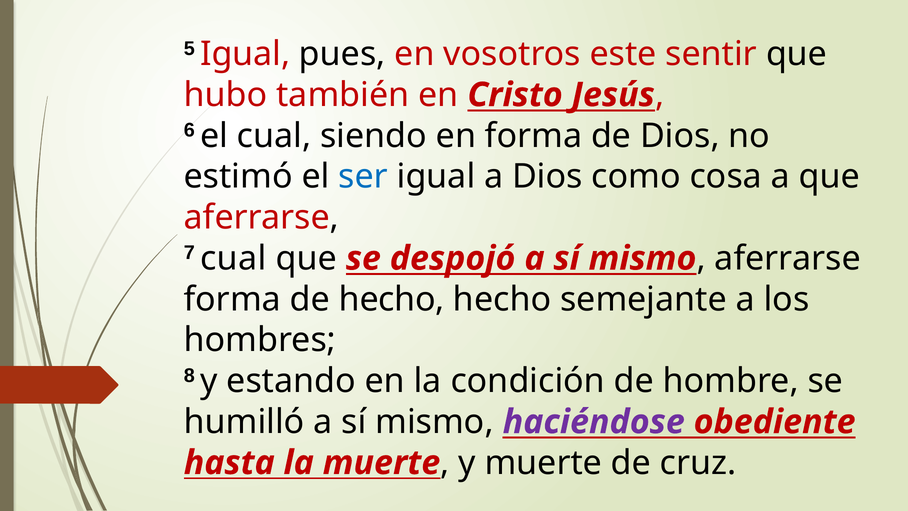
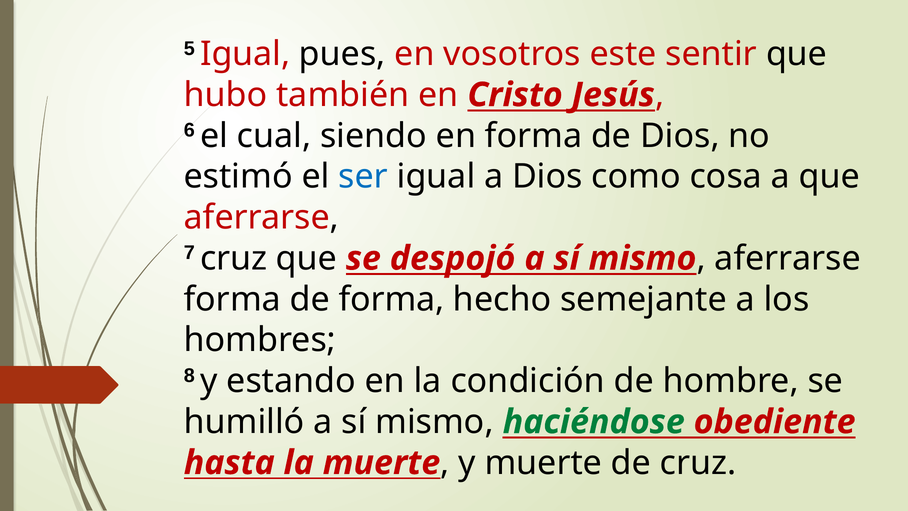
7 cual: cual -> cruz
de hecho: hecho -> forma
haciéndose colour: purple -> green
